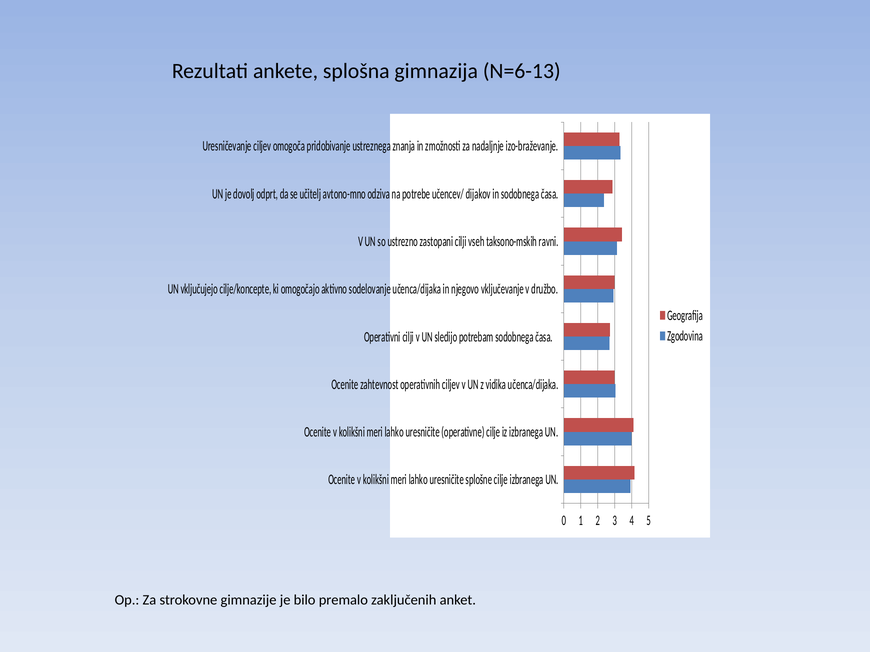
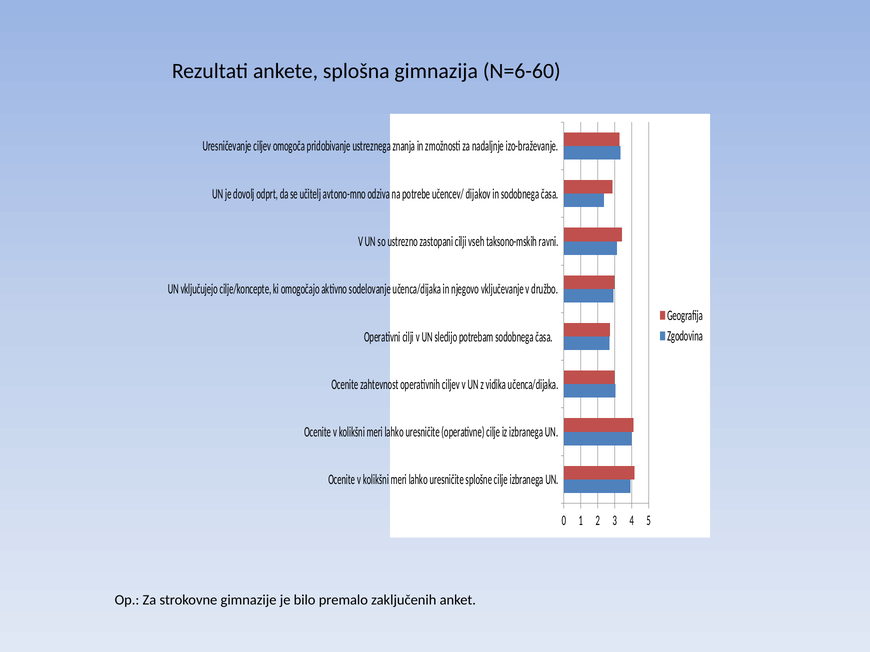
N=6-13: N=6-13 -> N=6-60
